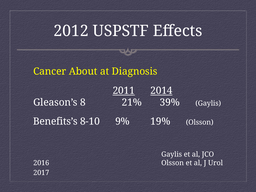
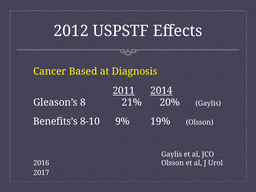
About: About -> Based
39%: 39% -> 20%
